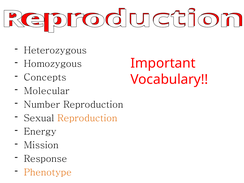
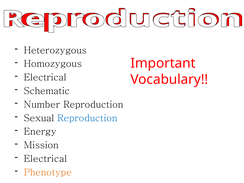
Concepts at (45, 77): Concepts -> Electrical
Molecular: Molecular -> Schematic
Reproduction at (87, 118) colour: orange -> blue
Response at (45, 159): Response -> Electrical
